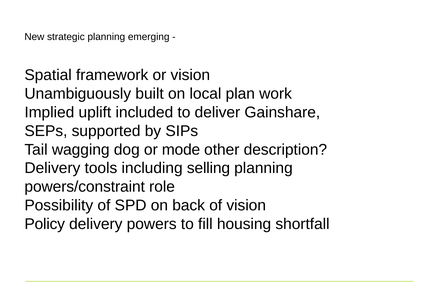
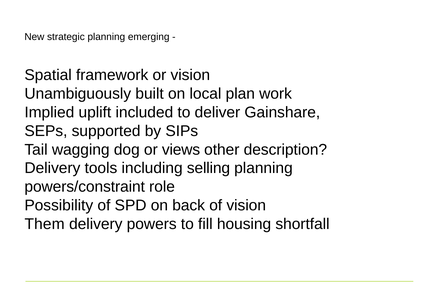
mode: mode -> views
Policy: Policy -> Them
